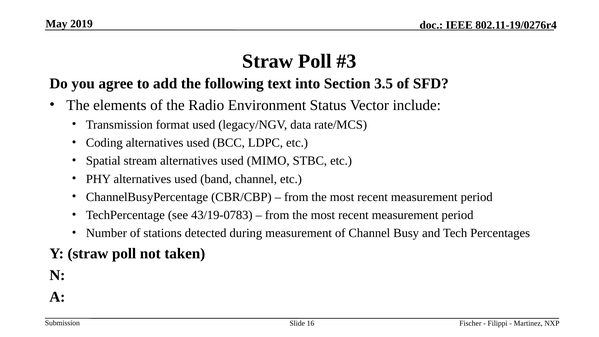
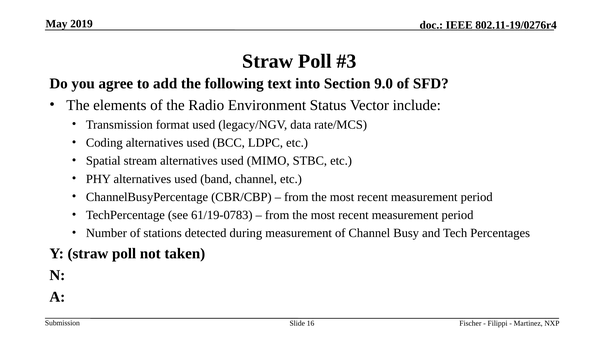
3.5: 3.5 -> 9.0
43/19-0783: 43/19-0783 -> 61/19-0783
